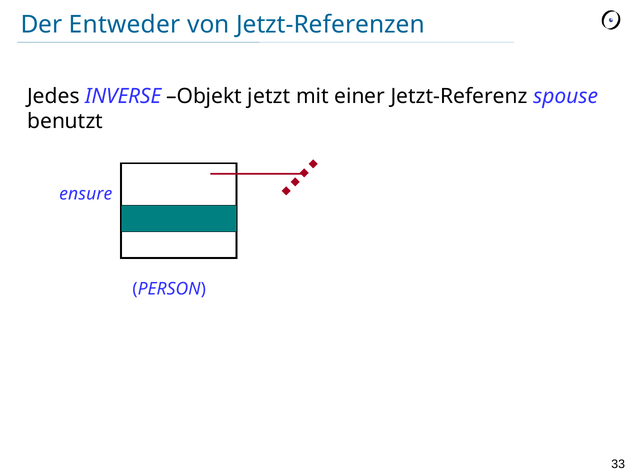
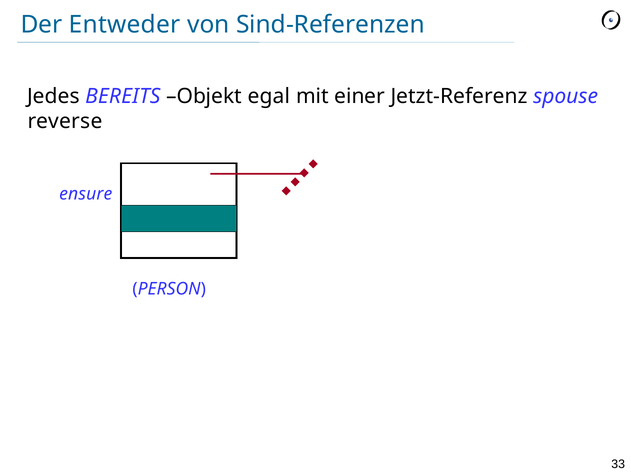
Jetzt-Referenzen: Jetzt-Referenzen -> Sind-Referenzen
INVERSE: INVERSE -> BEREITS
jetzt: jetzt -> egal
benutzt: benutzt -> reverse
